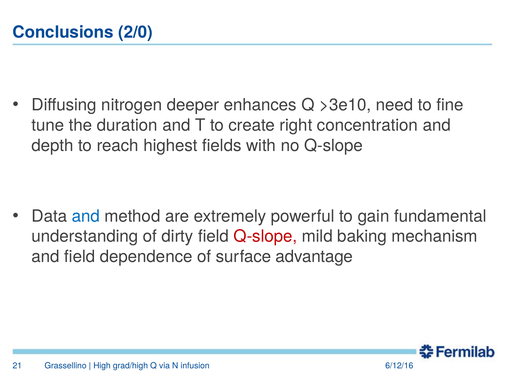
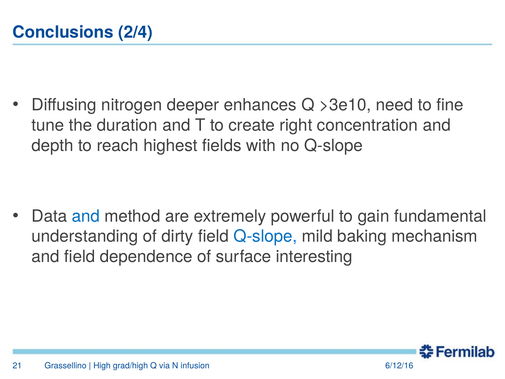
2/0: 2/0 -> 2/4
Q-slope at (265, 236) colour: red -> blue
advantage: advantage -> interesting
